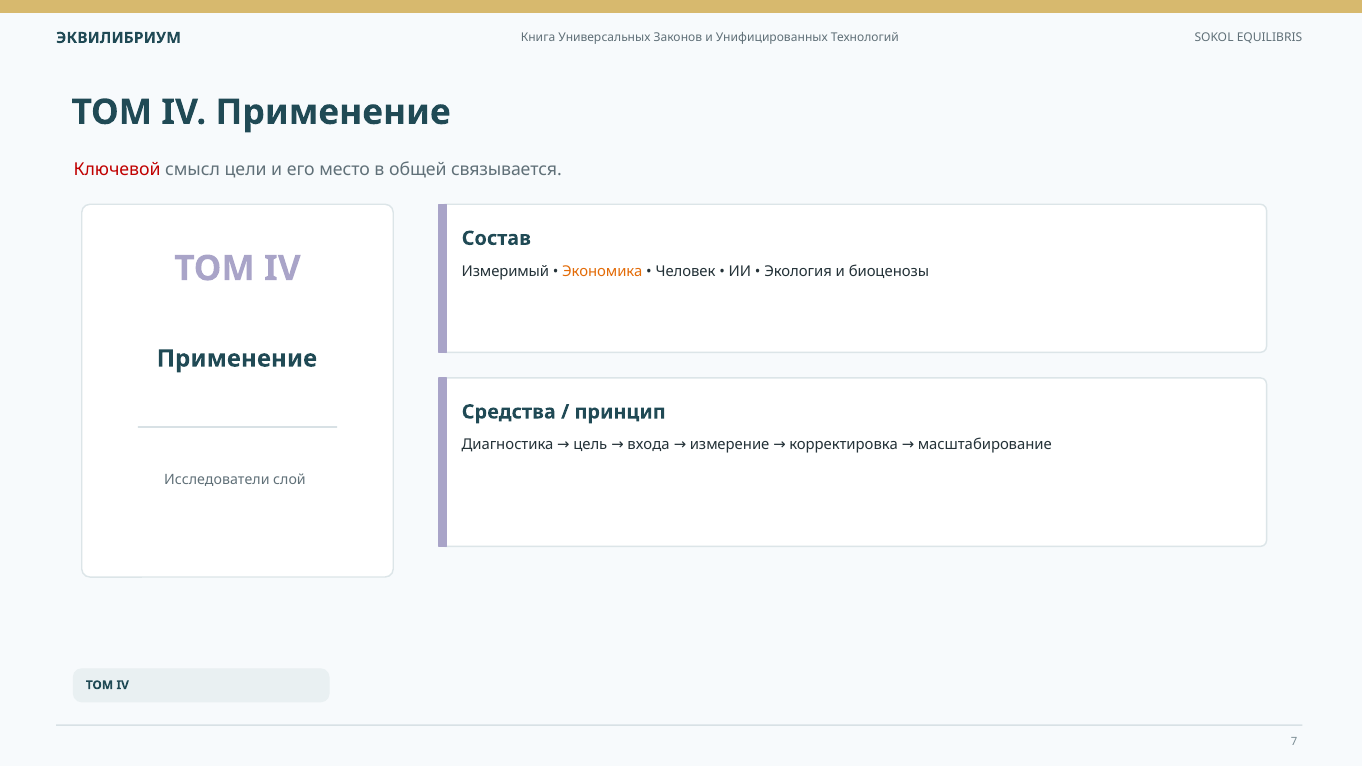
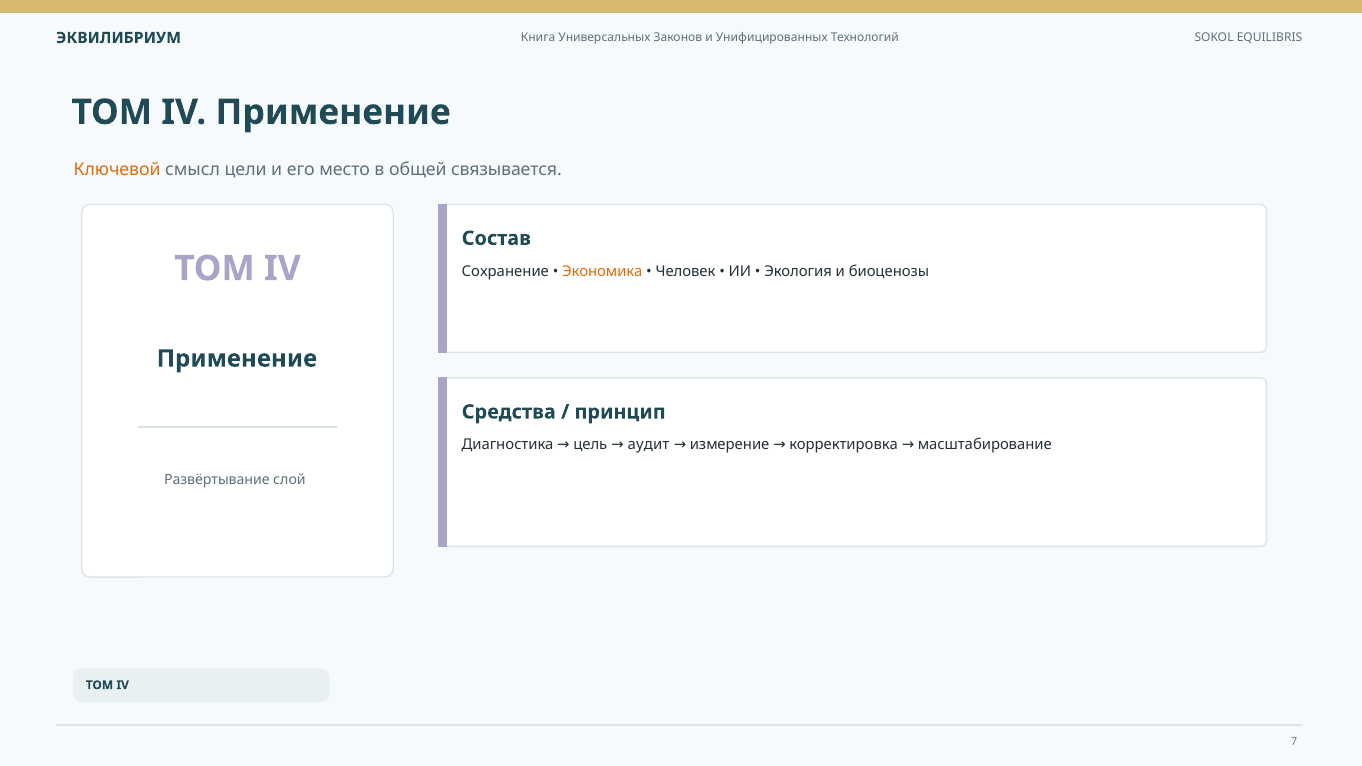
Ключевой colour: red -> orange
Измеримый: Измеримый -> Сохранение
входа: входа -> аудит
Исследователи: Исследователи -> Развёртывание
